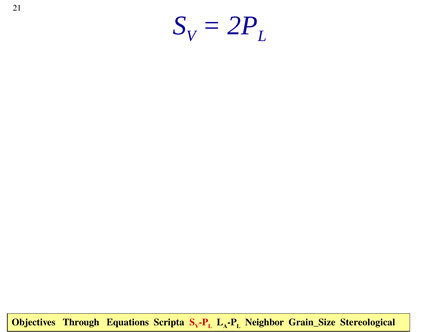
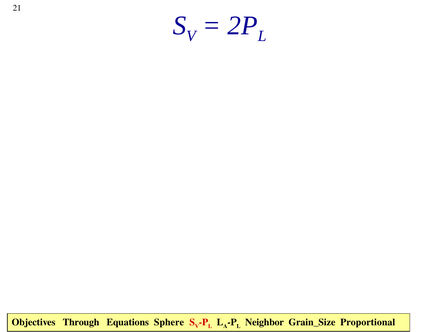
Scripta: Scripta -> Sphere
Stereological: Stereological -> Proportional
